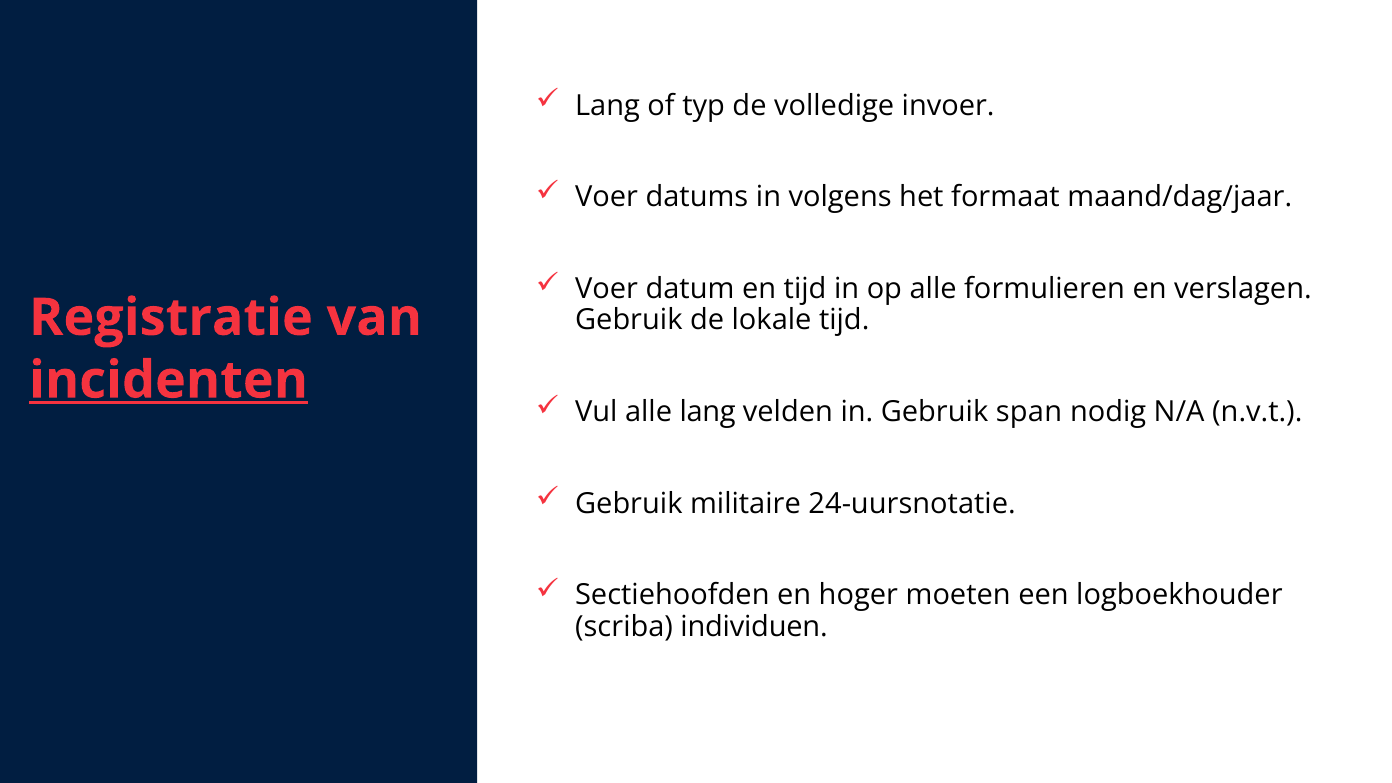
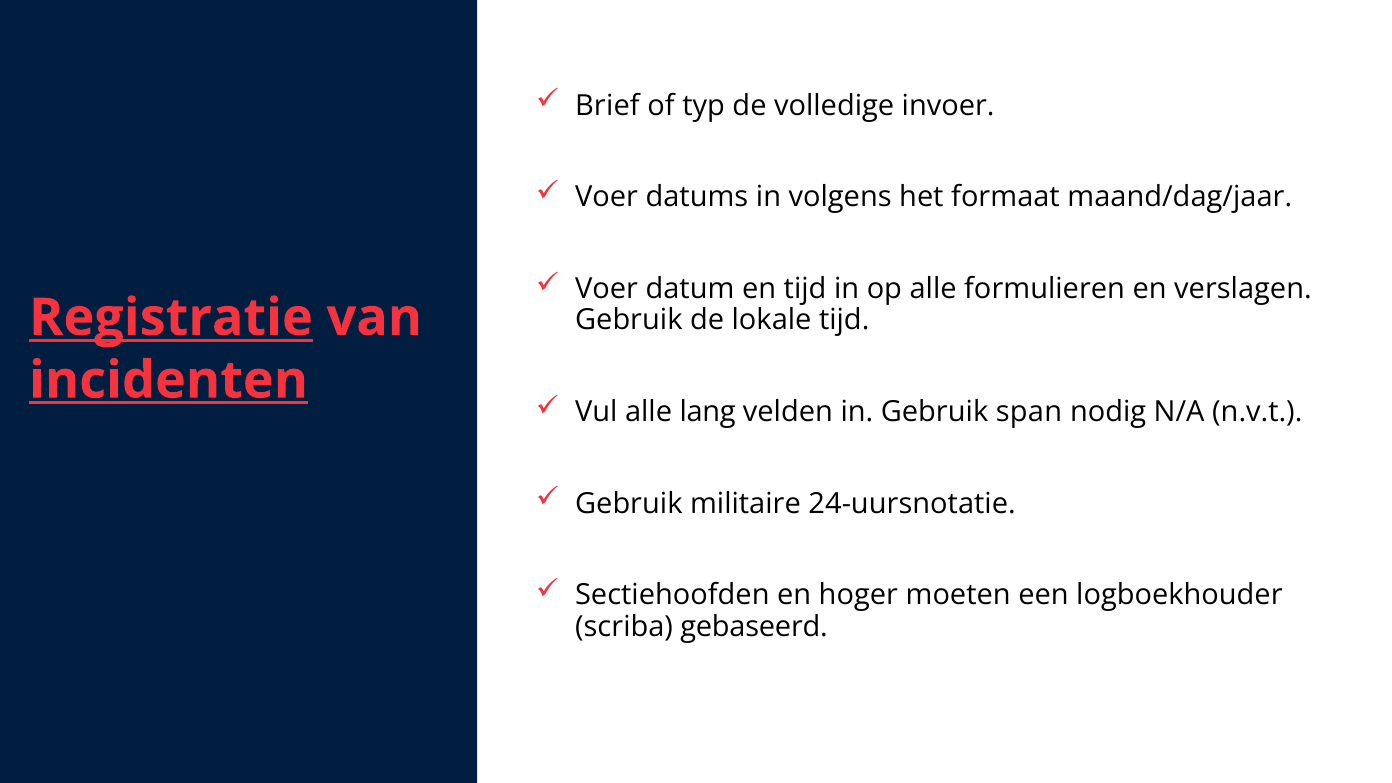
Lang at (607, 106): Lang -> Brief
Registratie underline: none -> present
individuen: individuen -> gebaseerd
